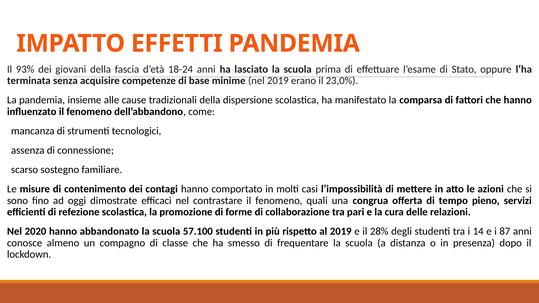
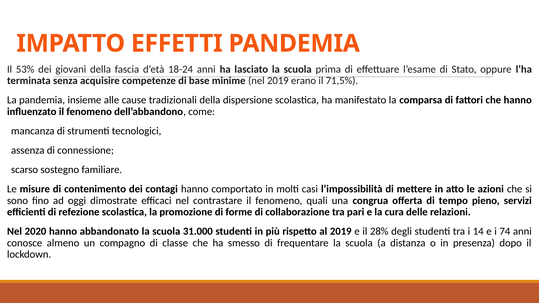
93%: 93% -> 53%
23,0%: 23,0% -> 71,5%
57.100: 57.100 -> 31.000
87: 87 -> 74
